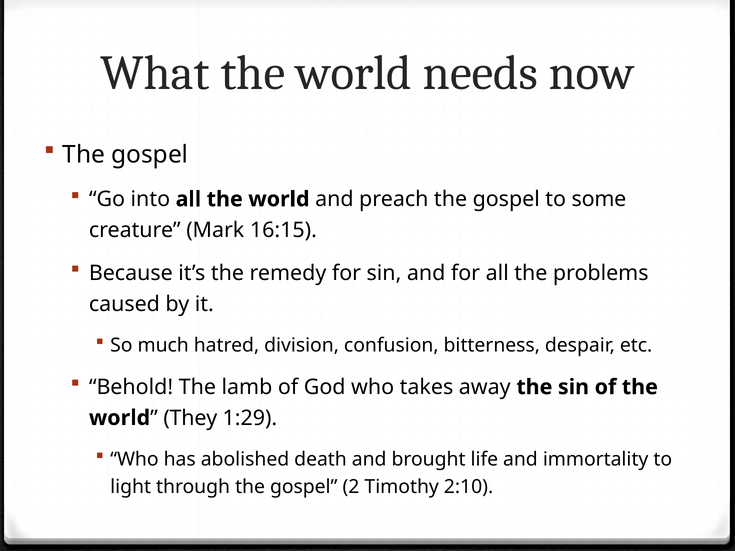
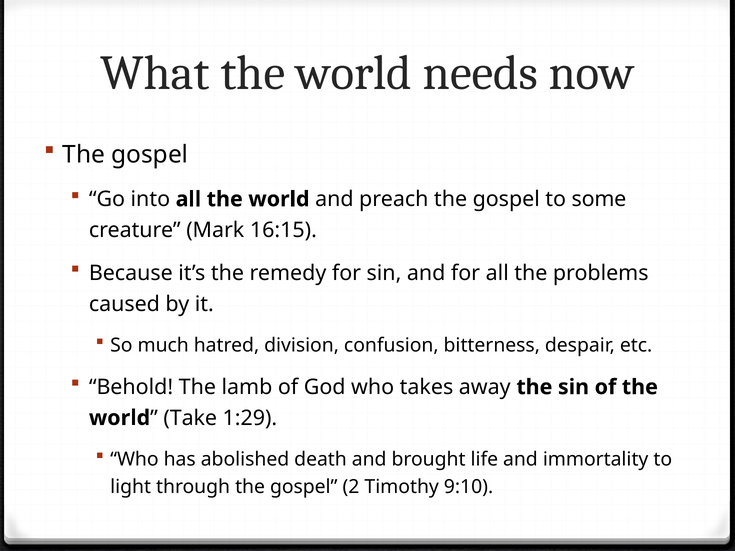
They: They -> Take
2:10: 2:10 -> 9:10
